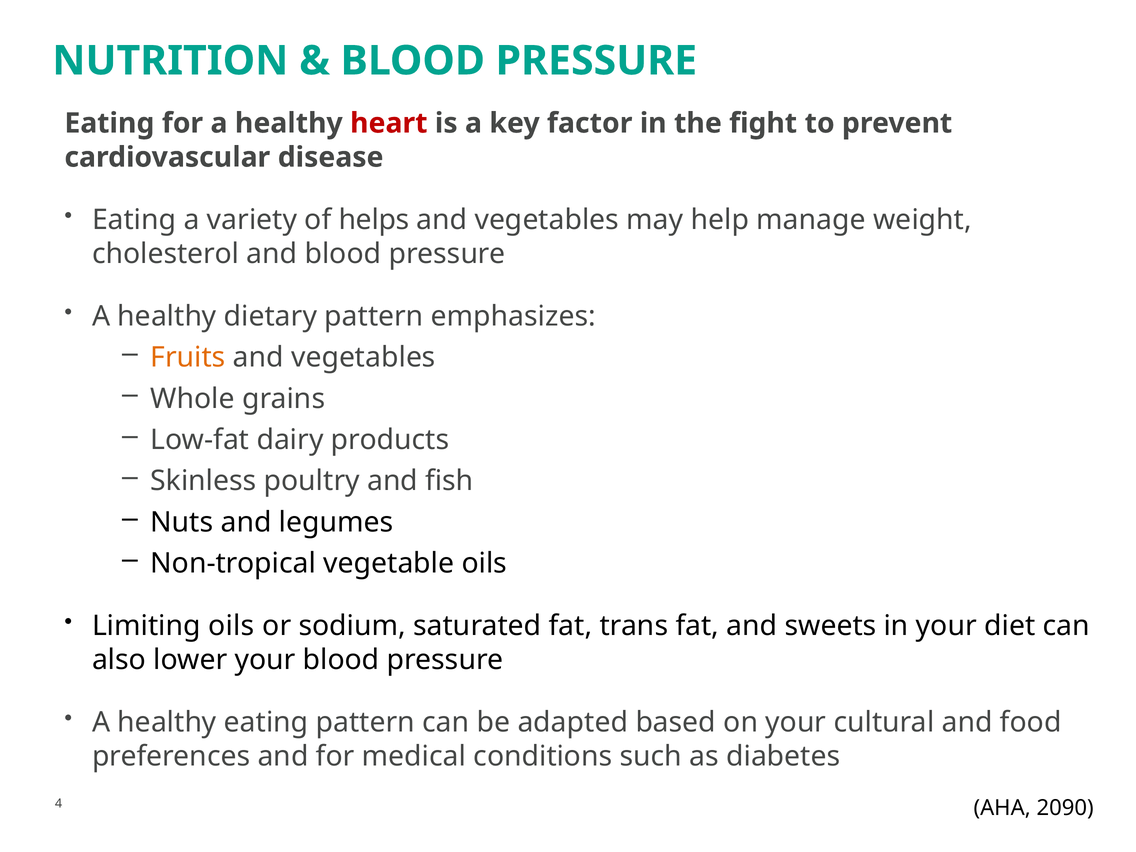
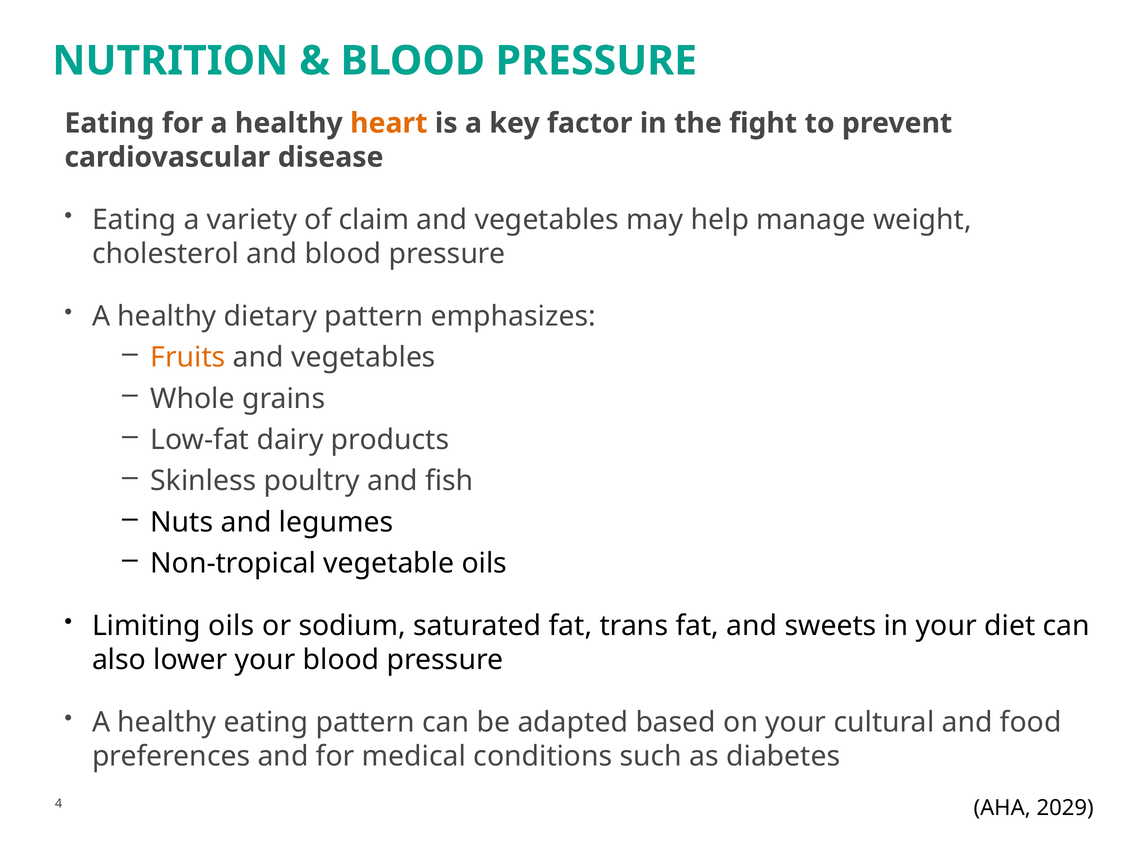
heart colour: red -> orange
helps: helps -> claim
2090: 2090 -> 2029
